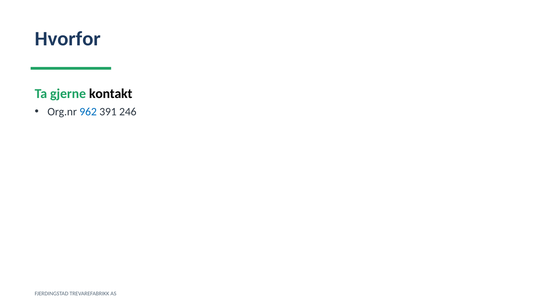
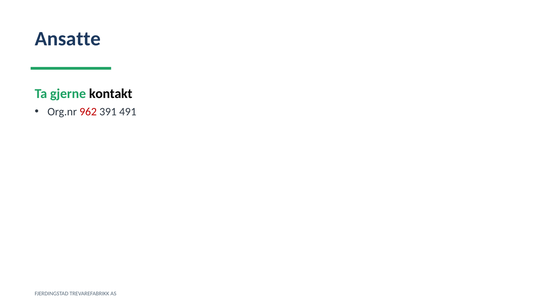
Hvorfor: Hvorfor -> Ansatte
962 colour: blue -> red
246: 246 -> 491
